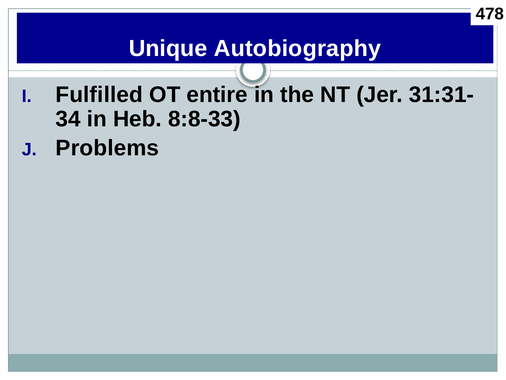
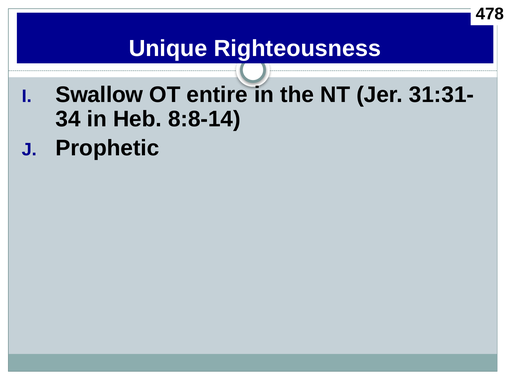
Autobiography: Autobiography -> Righteousness
Fulfilled: Fulfilled -> Swallow
8:8-33: 8:8-33 -> 8:8-14
Problems: Problems -> Prophetic
